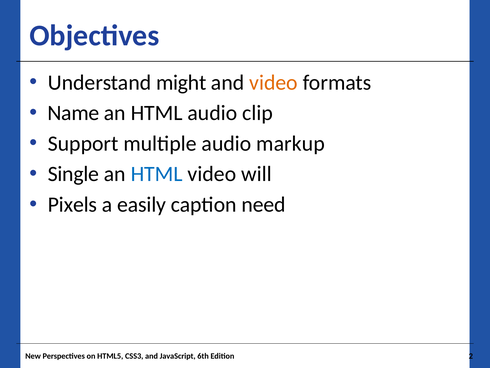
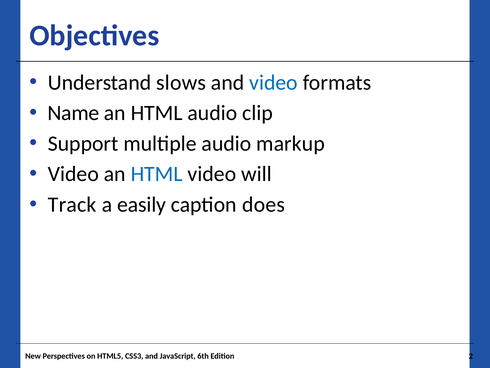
might: might -> slows
video at (274, 82) colour: orange -> blue
Single at (73, 174): Single -> Video
Pixels: Pixels -> Track
need: need -> does
